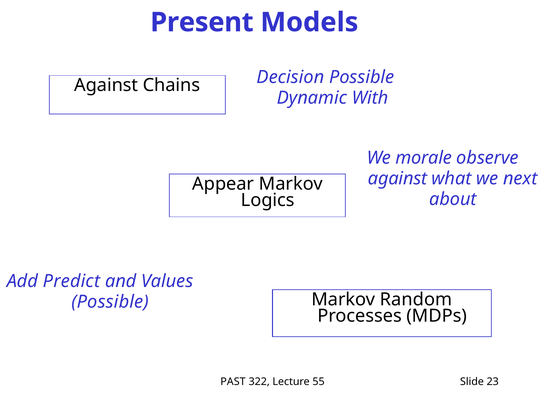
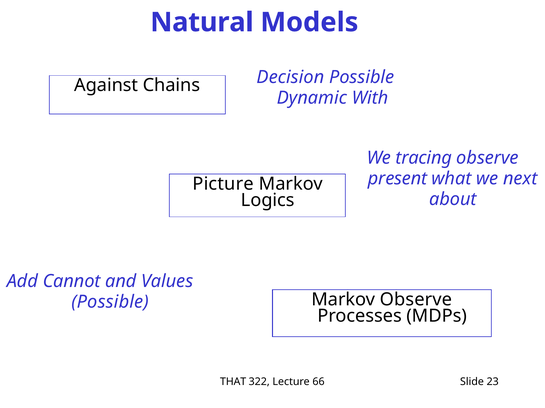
Present: Present -> Natural
morale: morale -> tracing
against at (398, 179): against -> present
Appear: Appear -> Picture
Predict: Predict -> Cannot
Markov Random: Random -> Observe
PAST: PAST -> THAT
55: 55 -> 66
